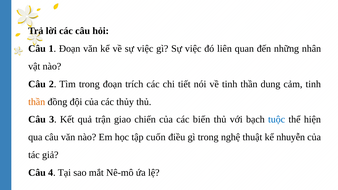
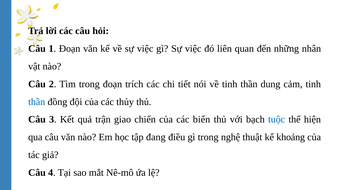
thần at (37, 102) colour: orange -> blue
cuốn: cuốn -> đang
nhuyễn: nhuyễn -> khoảng
